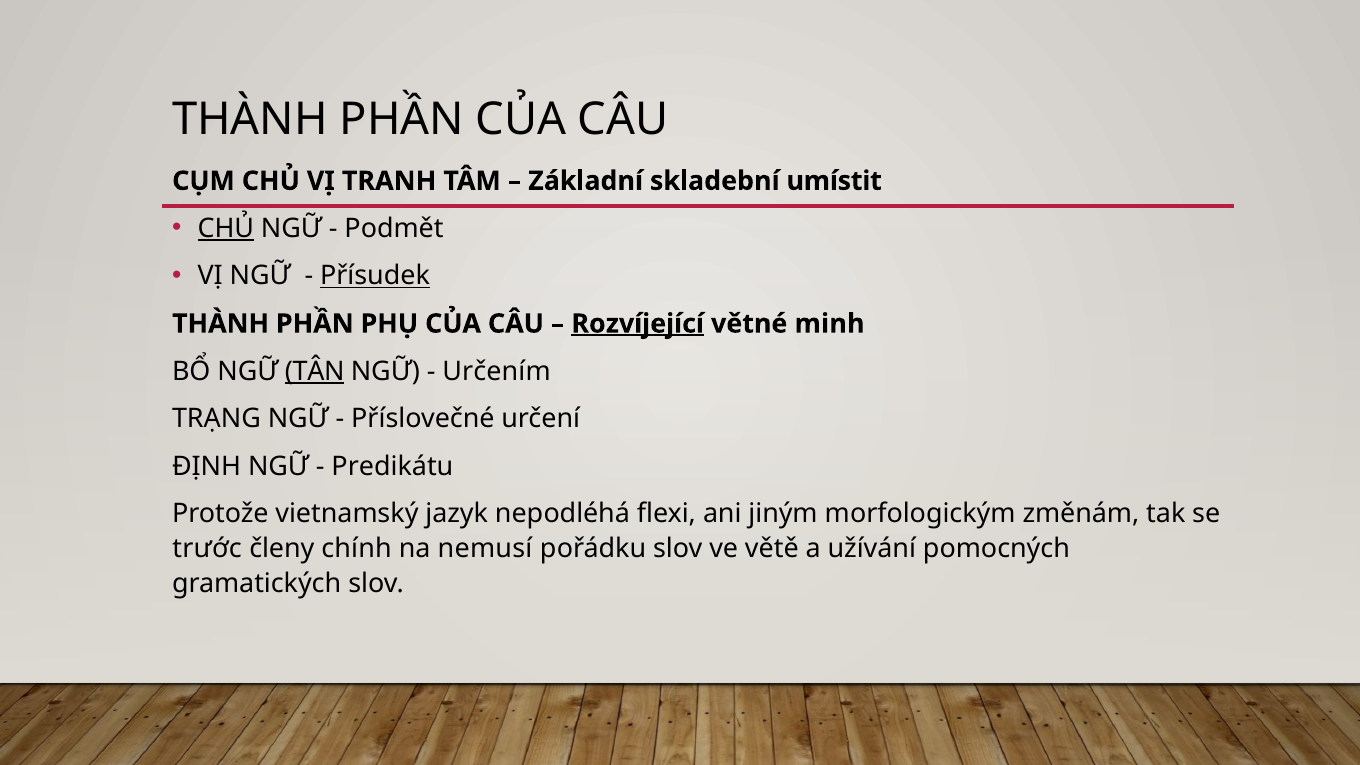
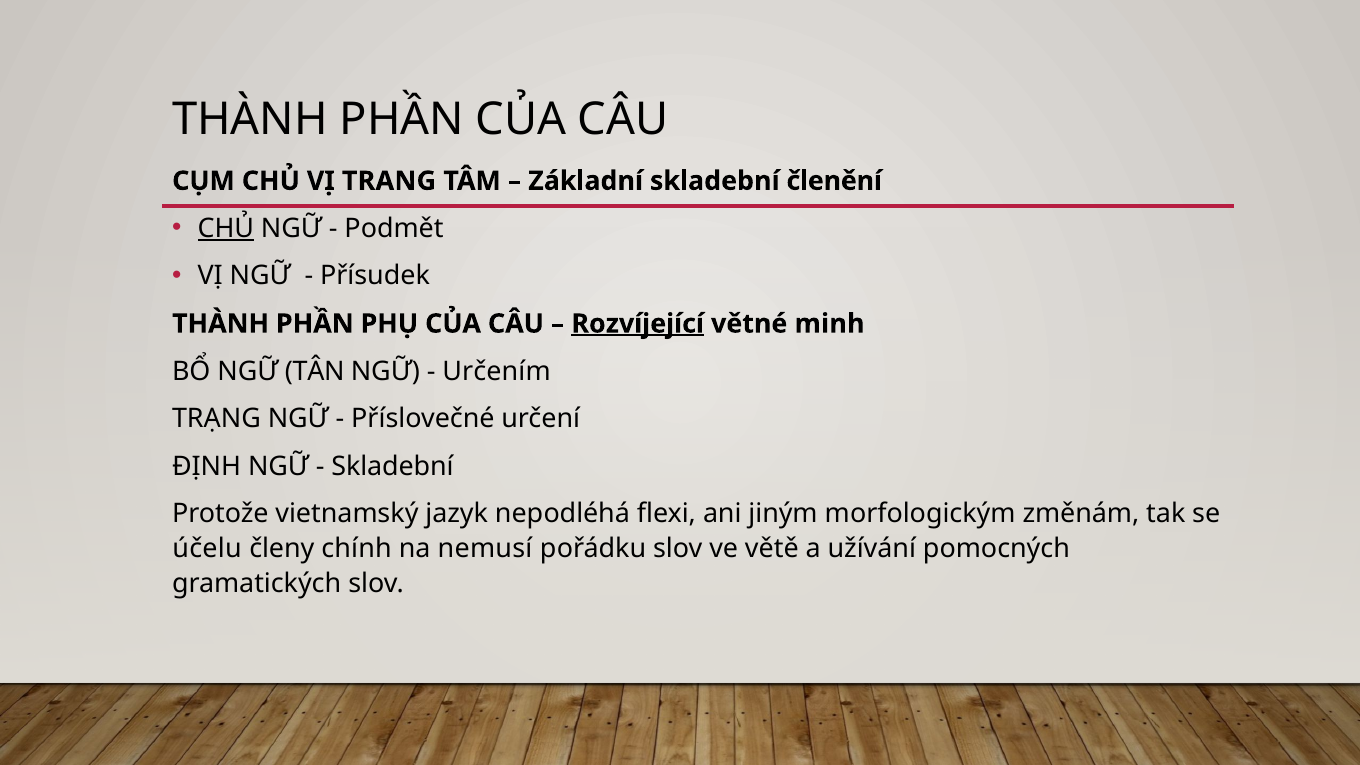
TRANH: TRANH -> TRANG
umístit: umístit -> členění
Přísudek underline: present -> none
TÂN underline: present -> none
Predikátu at (392, 466): Predikátu -> Skladební
trước: trước -> účelu
